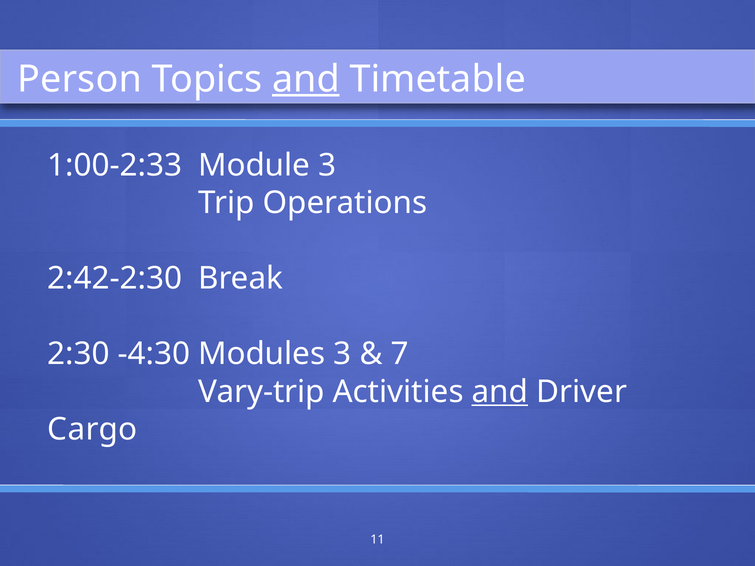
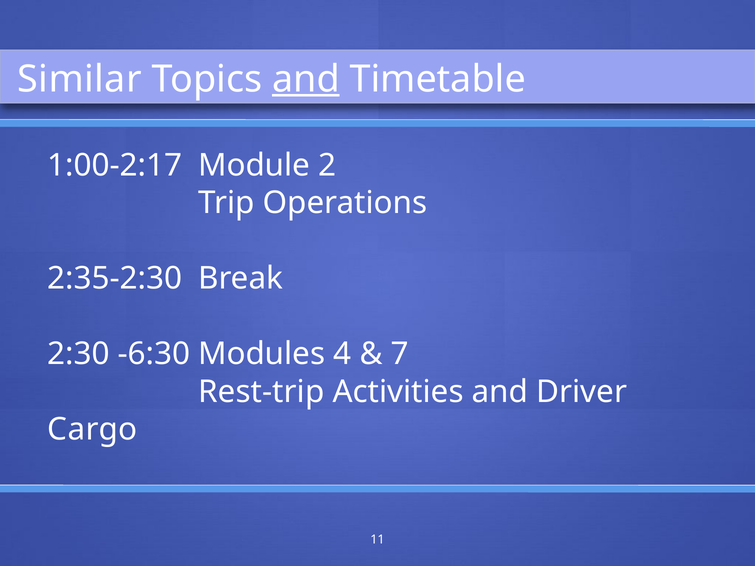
Person: Person -> Similar
1:00-2:33: 1:00-2:33 -> 1:00-2:17
Module 3: 3 -> 2
2:42-2:30: 2:42-2:30 -> 2:35-2:30
-4:30: -4:30 -> -6:30
Modules 3: 3 -> 4
Vary-trip: Vary-trip -> Rest-trip
and at (500, 392) underline: present -> none
